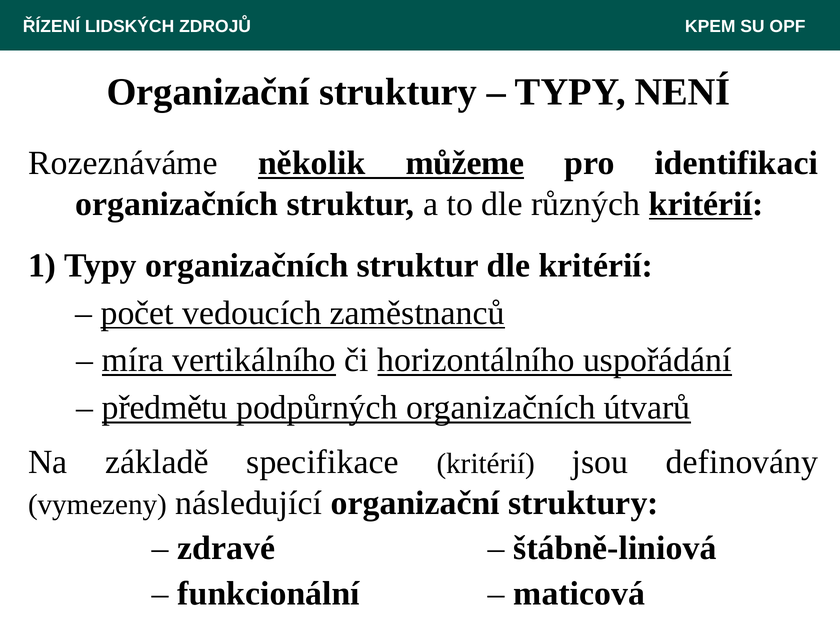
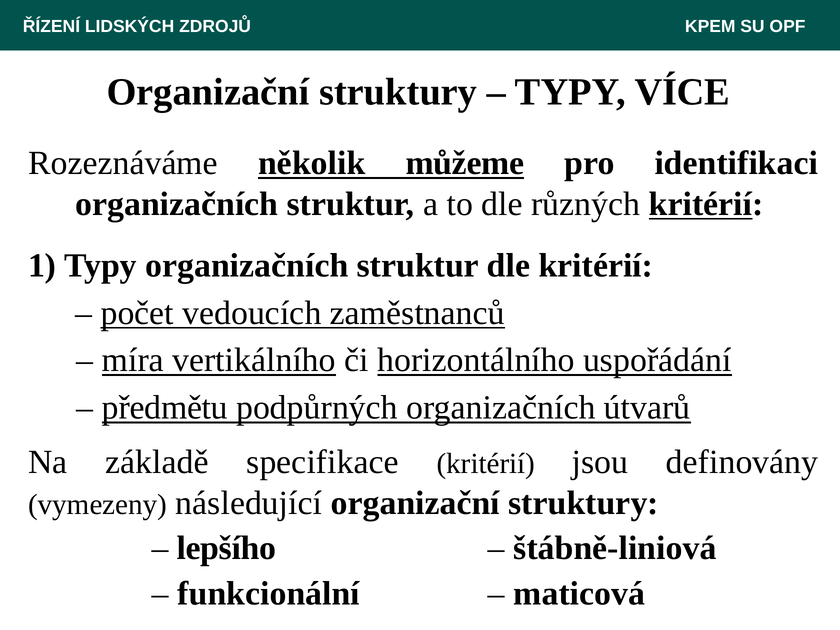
NENÍ: NENÍ -> VÍCE
zdravé: zdravé -> lepšího
